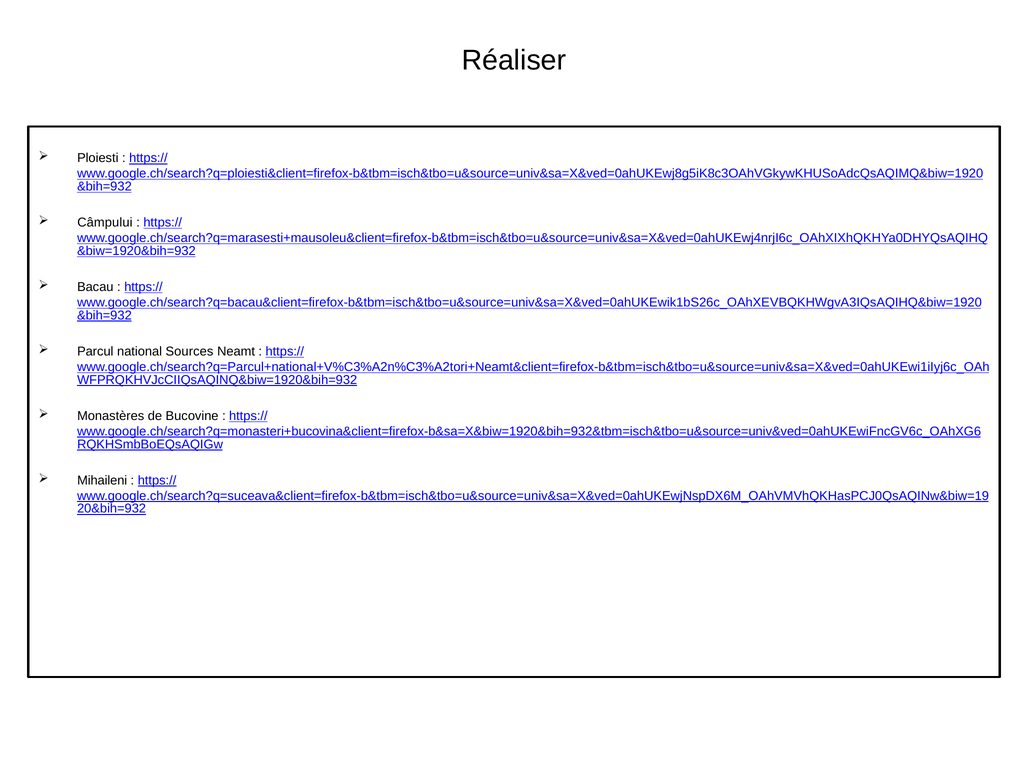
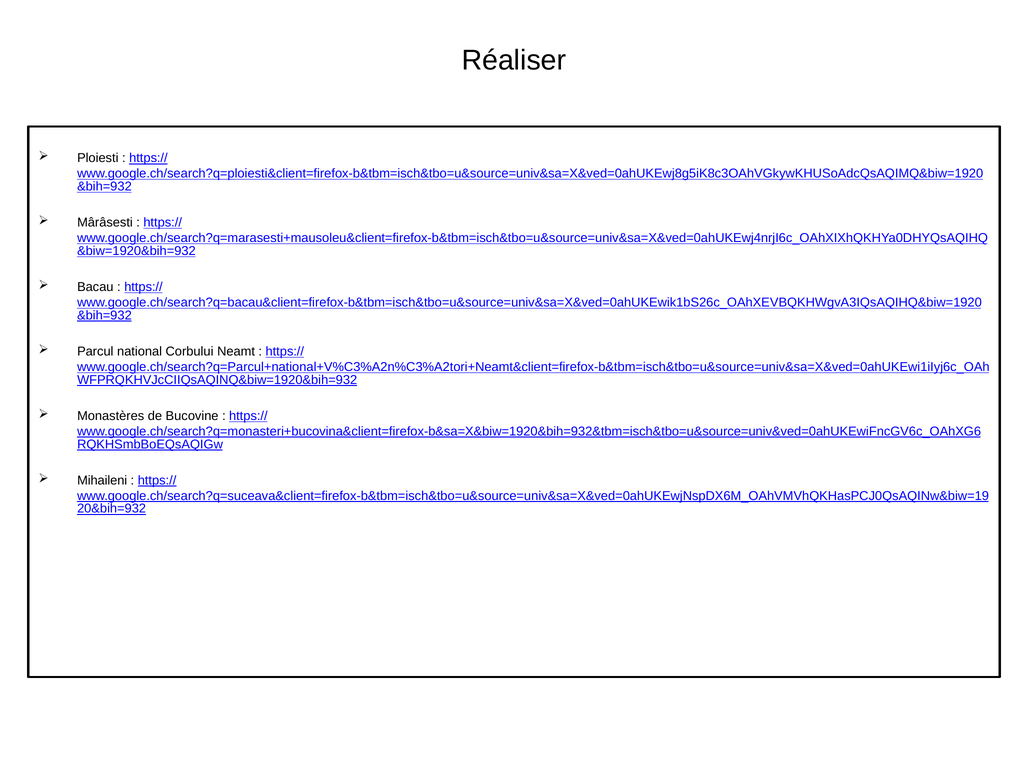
Câmpului: Câmpului -> Mârâsesti
Sources: Sources -> Corbului
